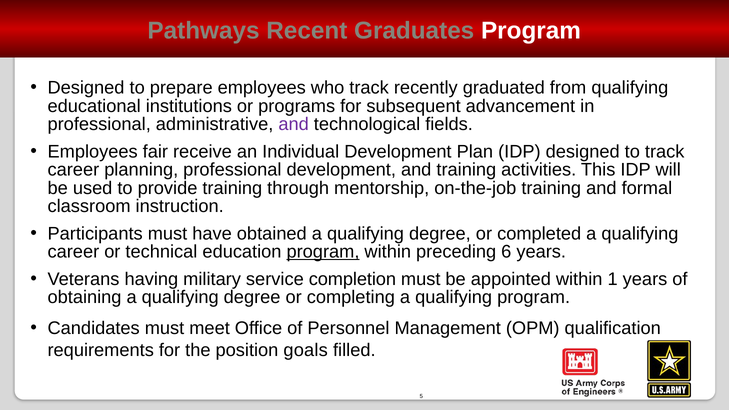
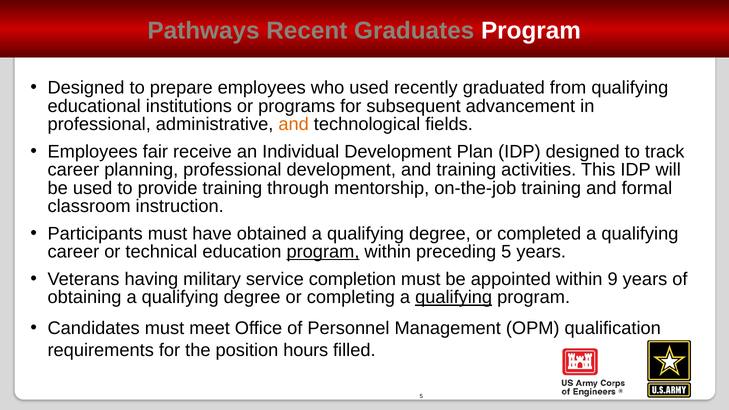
who track: track -> used
and at (294, 124) colour: purple -> orange
preceding 6: 6 -> 5
1: 1 -> 9
qualifying at (454, 297) underline: none -> present
goals: goals -> hours
